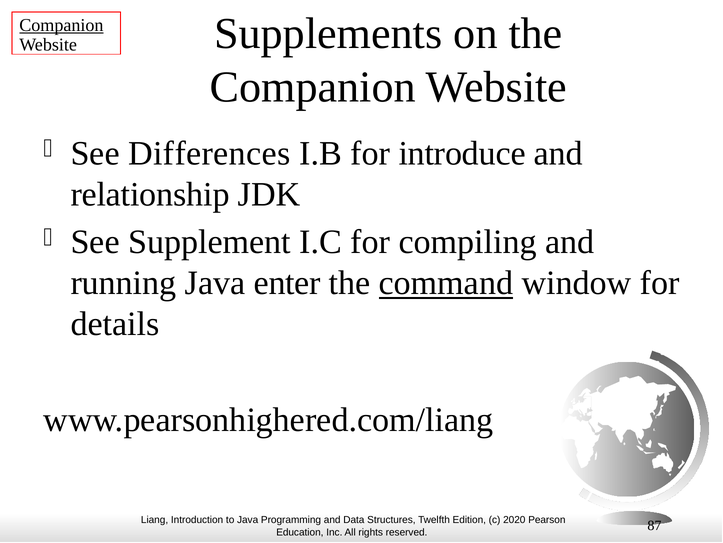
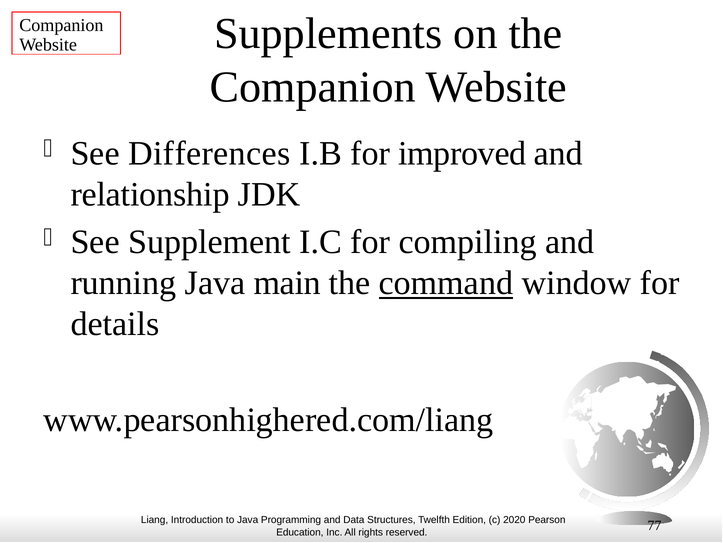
Companion at (61, 25) underline: present -> none
introduce: introduce -> improved
enter: enter -> main
87: 87 -> 77
